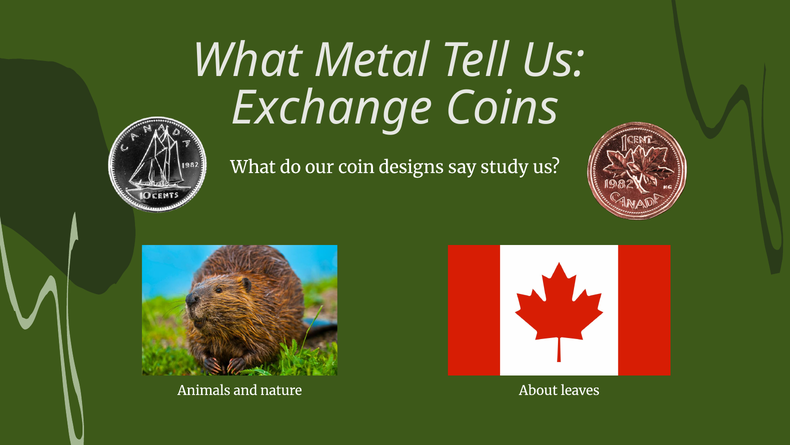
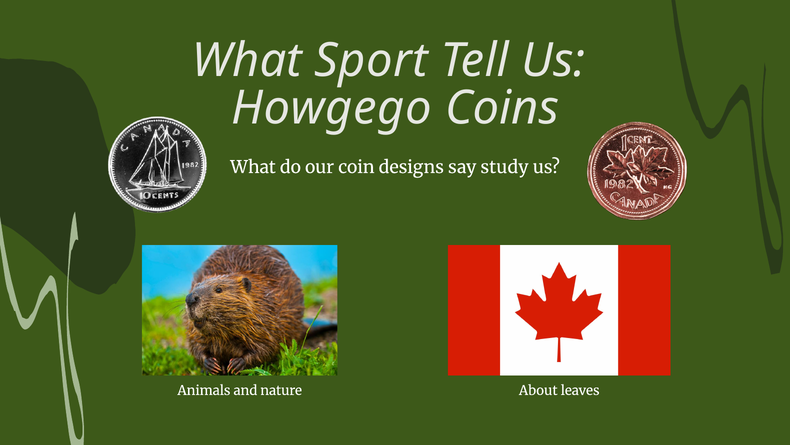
Metal: Metal -> Sport
Exchange: Exchange -> Howgego
